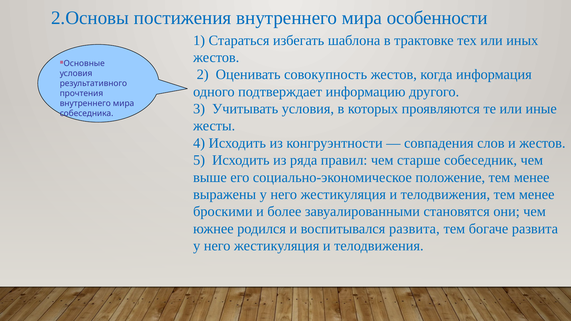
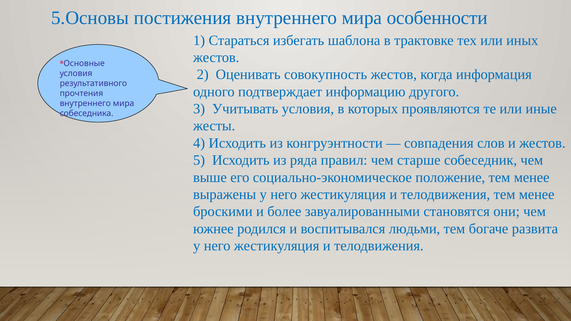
2.Основы: 2.Основы -> 5.Основы
воспитывался развита: развита -> людьми
